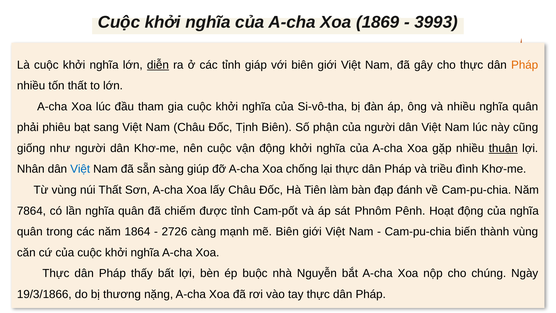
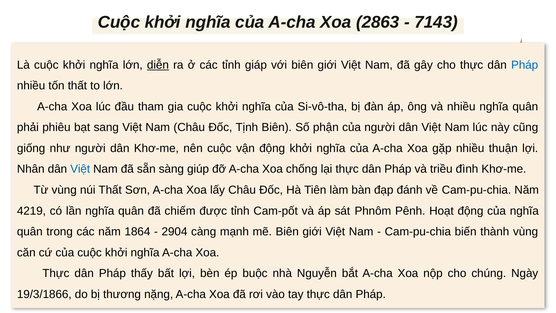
1869: 1869 -> 2863
3993: 3993 -> 7143
Pháp at (525, 65) colour: orange -> blue
thuận underline: present -> none
7864: 7864 -> 4219
2726: 2726 -> 2904
